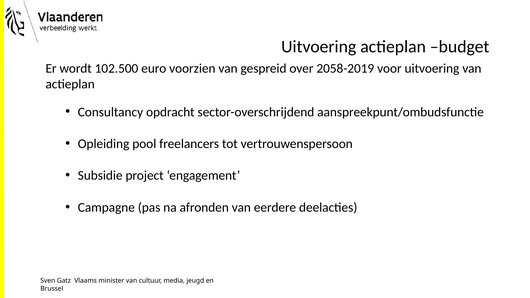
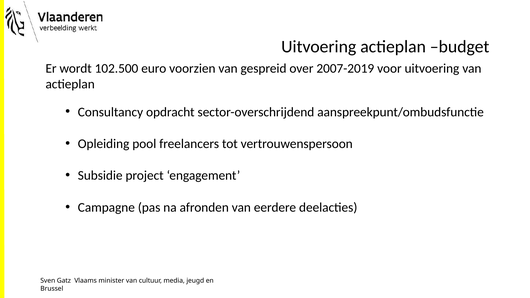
2058-2019: 2058-2019 -> 2007-2019
